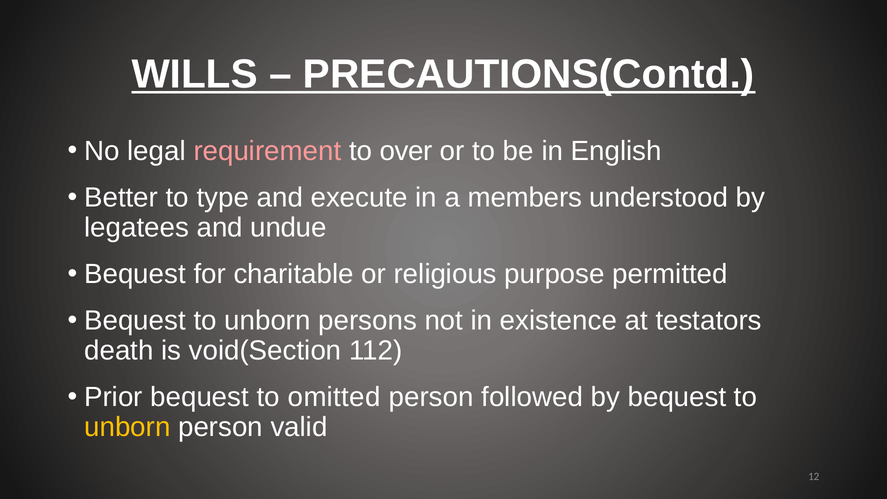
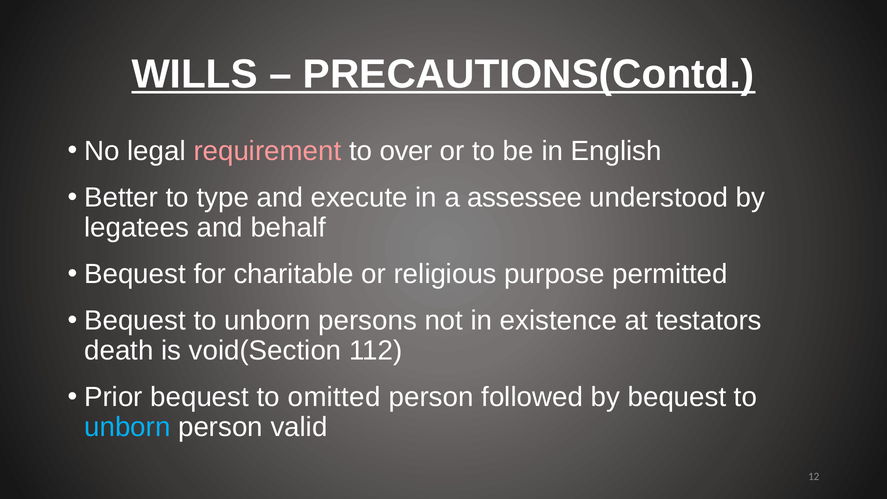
members: members -> assessee
undue: undue -> behalf
unborn at (127, 427) colour: yellow -> light blue
